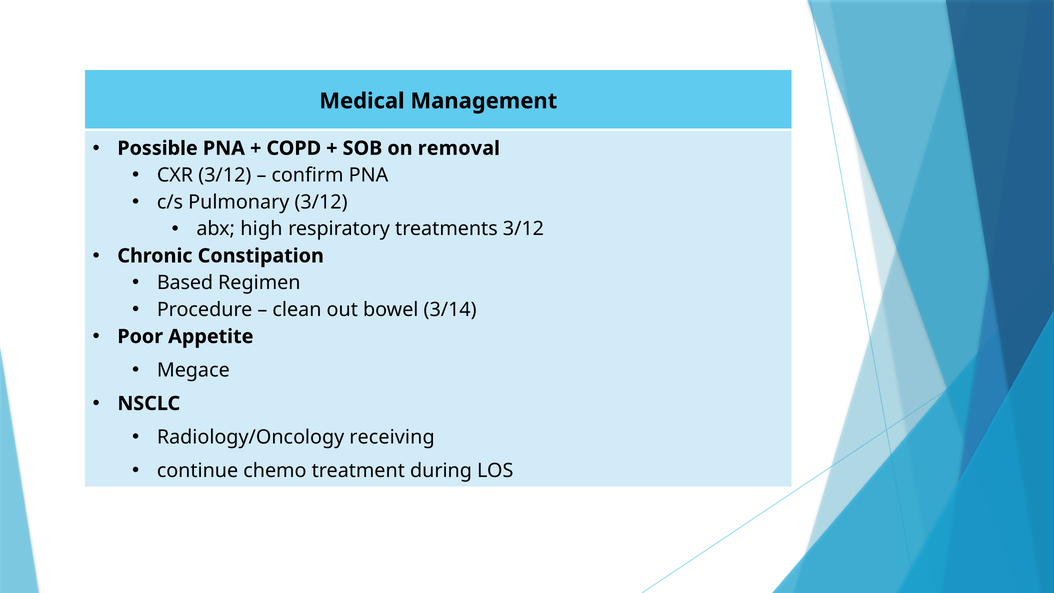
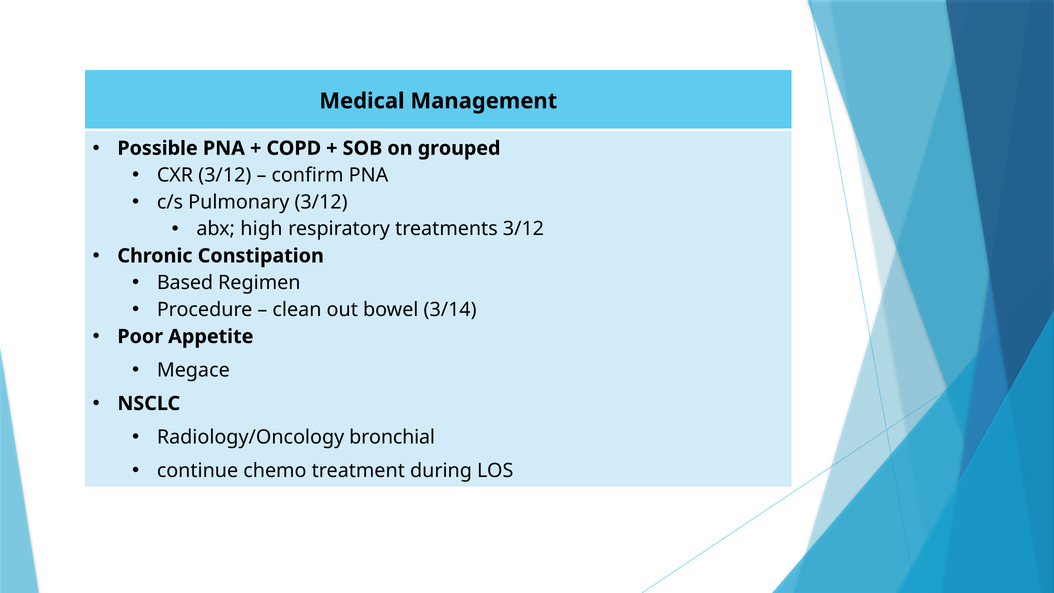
removal: removal -> grouped
receiving: receiving -> bronchial
